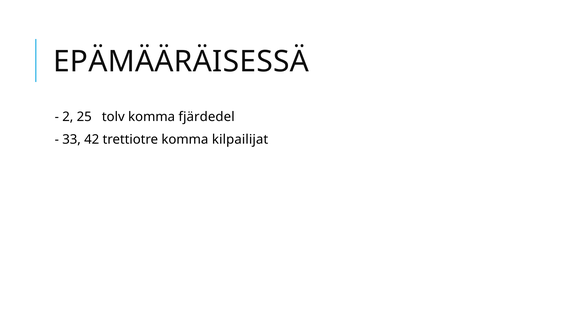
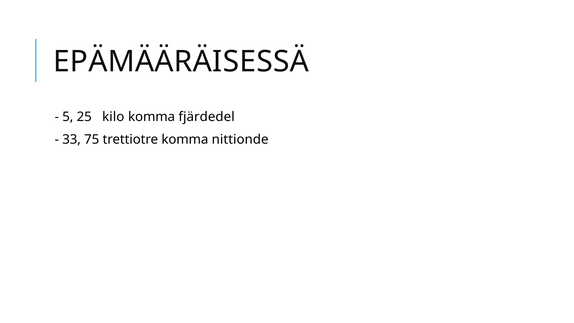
2: 2 -> 5
tolv: tolv -> kilo
42: 42 -> 75
kilpailijat: kilpailijat -> nittionde
